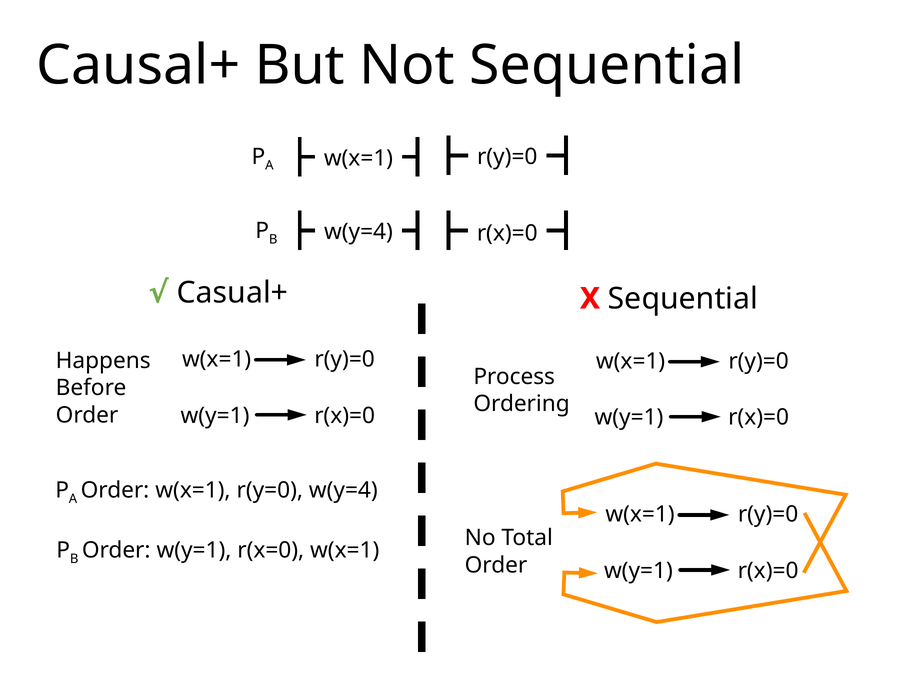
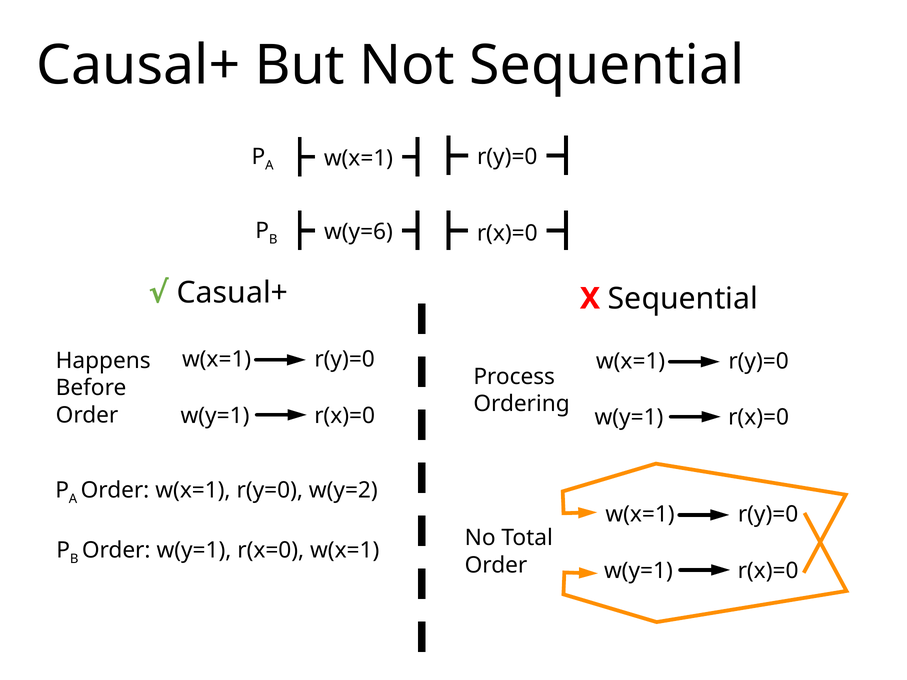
w(y=4 at (358, 232): w(y=4 -> w(y=6
r(y=0 w(y=4: w(y=4 -> w(y=2
